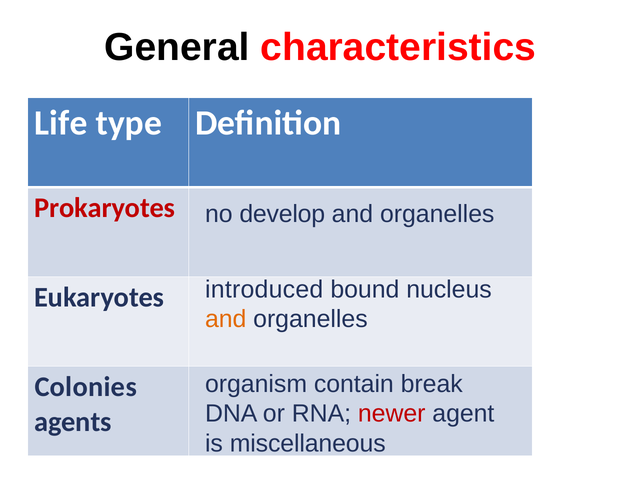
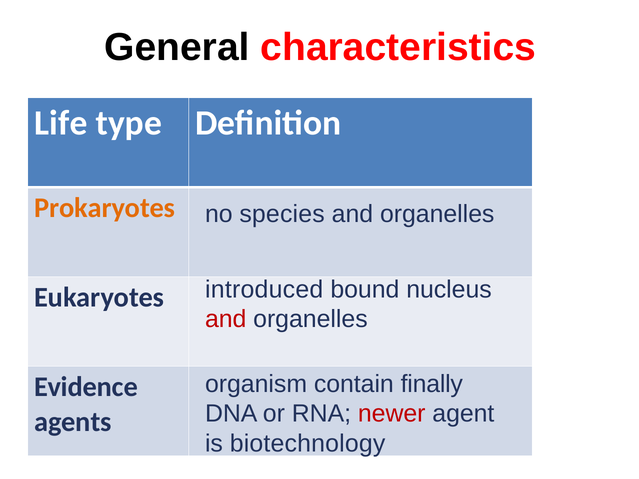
Prokaryotes colour: red -> orange
develop: develop -> species
and at (226, 319) colour: orange -> red
break: break -> finally
Colonies: Colonies -> Evidence
miscellaneous: miscellaneous -> biotechnology
